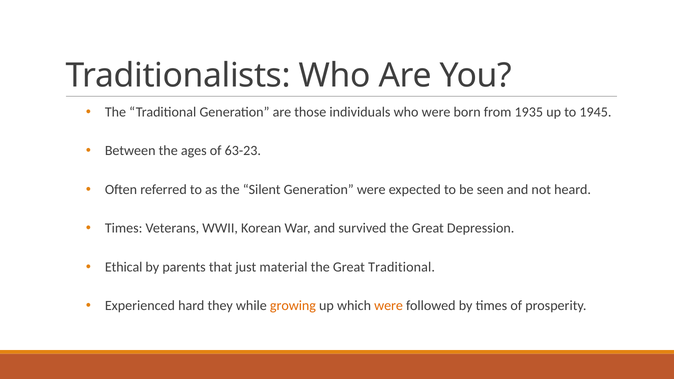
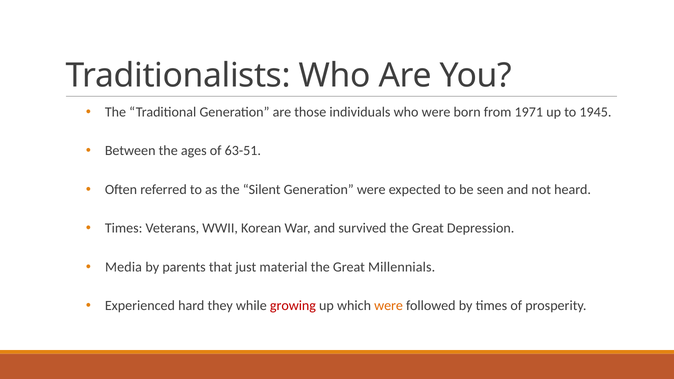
1935: 1935 -> 1971
63-23: 63-23 -> 63-51
Ethical: Ethical -> Media
Great Traditional: Traditional -> Millennials
growing colour: orange -> red
